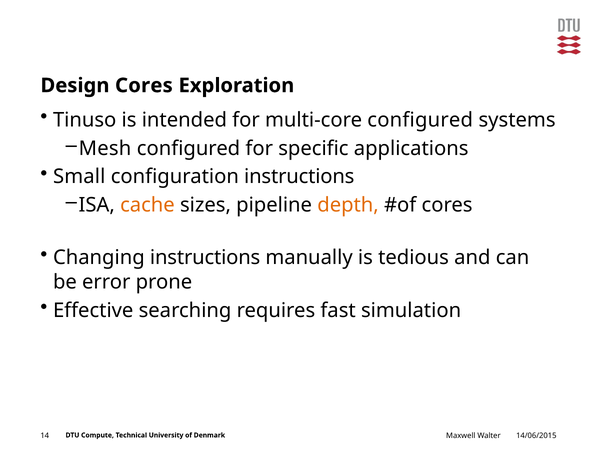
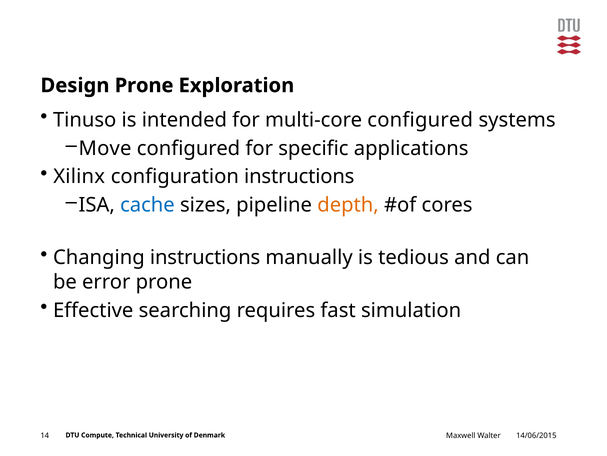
Design Cores: Cores -> Prone
Mesh: Mesh -> Move
Small: Small -> Xilinx
cache colour: orange -> blue
